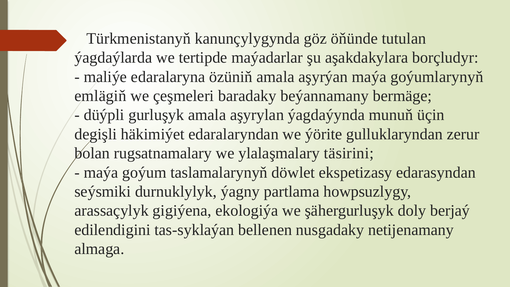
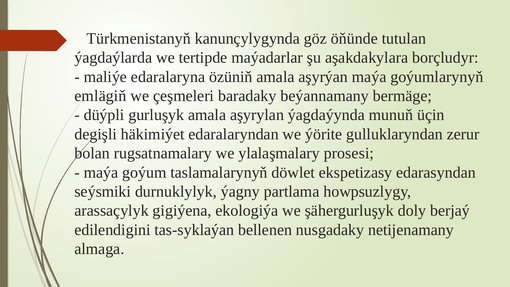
täsirini: täsirini -> prosesi
